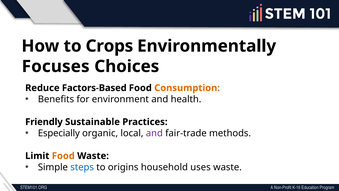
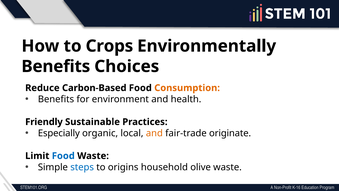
Focuses at (56, 66): Focuses -> Benefits
Factors-Based: Factors-Based -> Carbon-Based
and at (154, 133) colour: purple -> orange
methods: methods -> originate
Food at (63, 156) colour: orange -> blue
uses: uses -> olive
